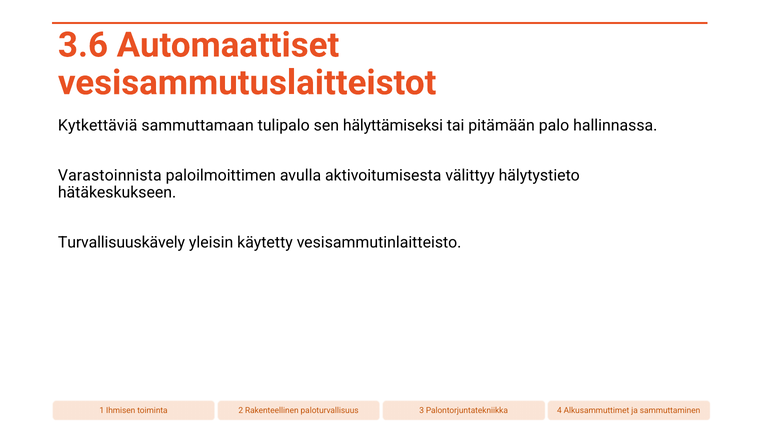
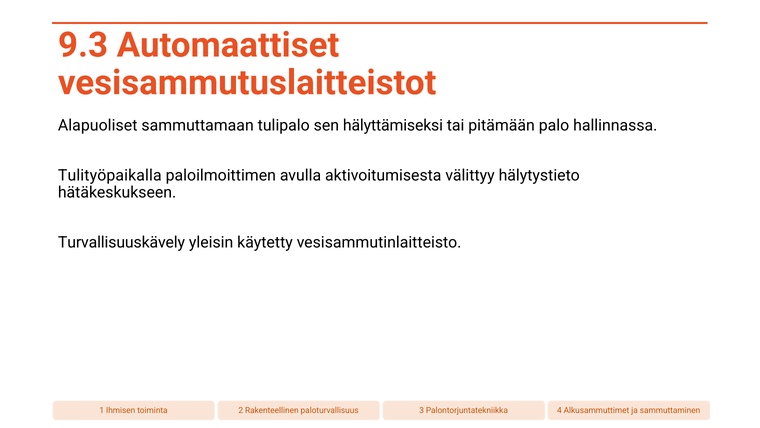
3.6: 3.6 -> 9.3
Kytkettäviä: Kytkettäviä -> Alapuoliset
Varastoinnista: Varastoinnista -> Tulityöpaikalla
